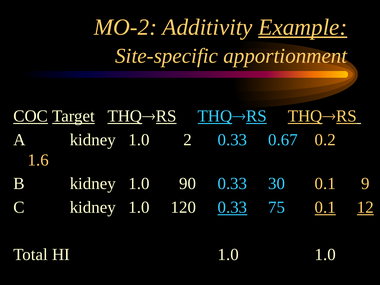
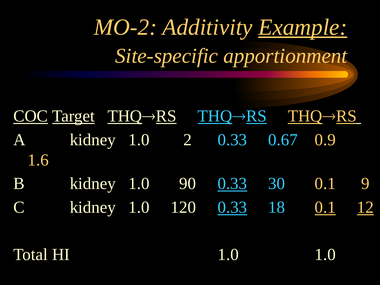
0.2: 0.2 -> 0.9
0.33 at (232, 184) underline: none -> present
75: 75 -> 18
